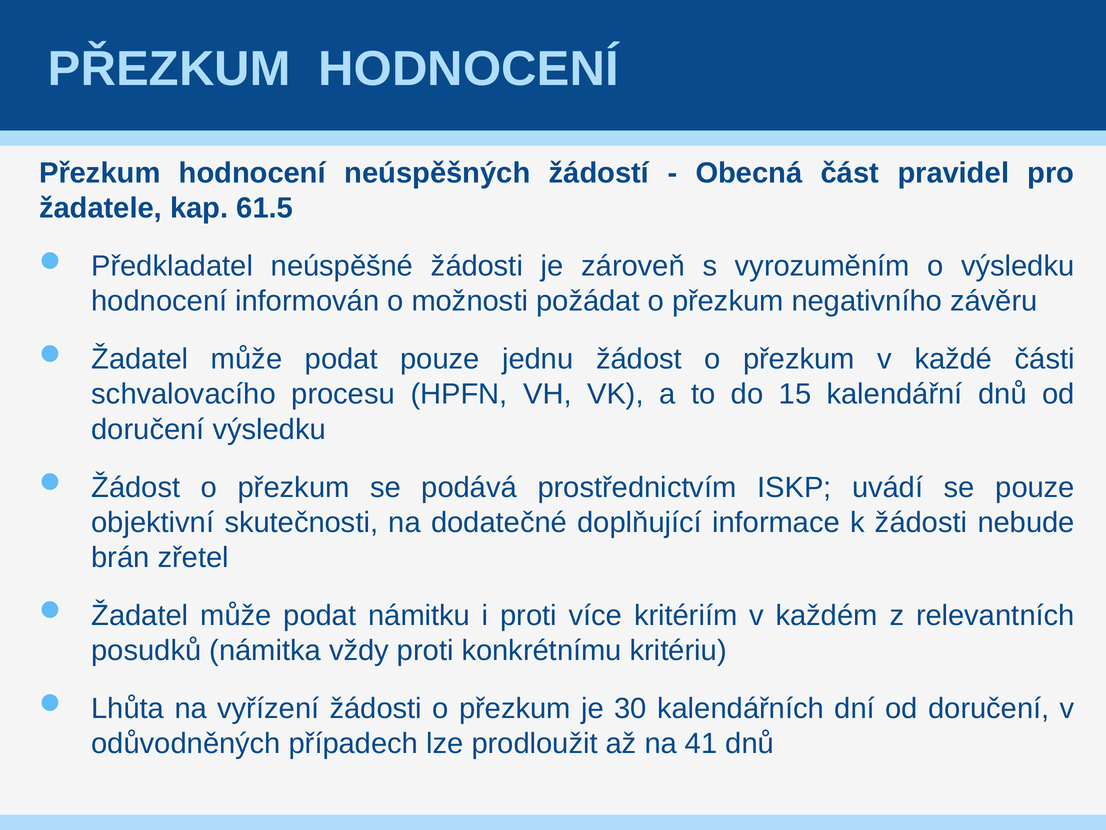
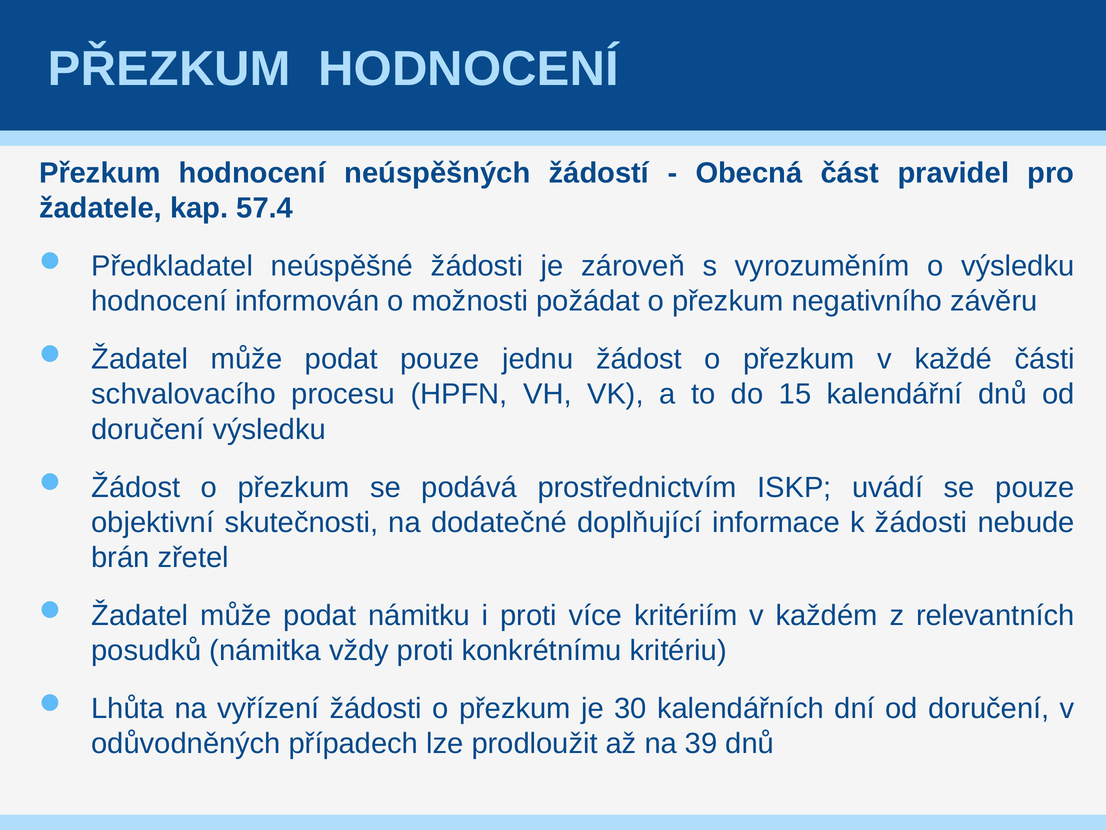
61.5: 61.5 -> 57.4
41: 41 -> 39
